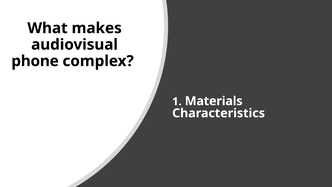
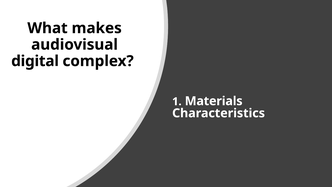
phone: phone -> digital
